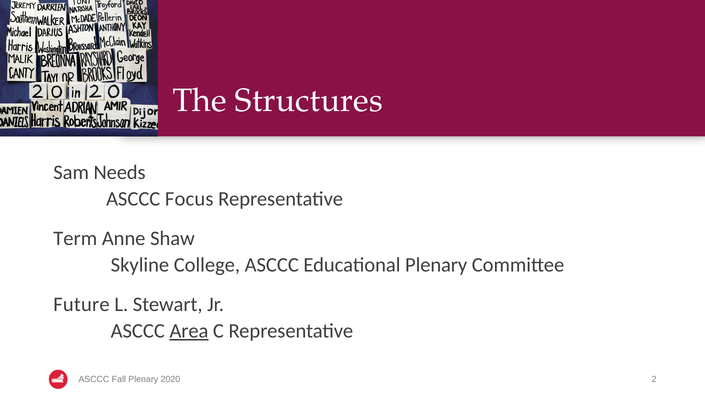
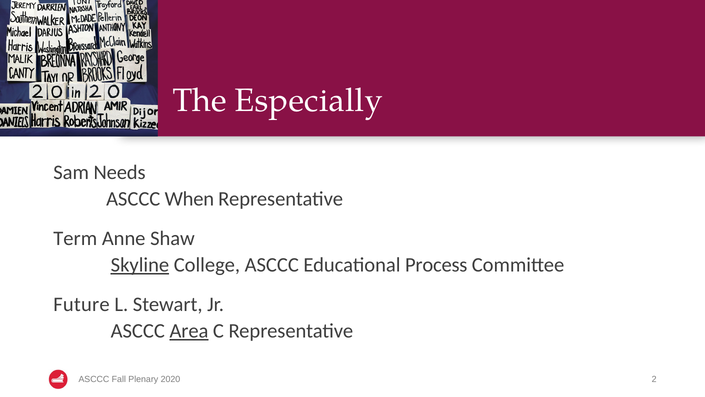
Structures: Structures -> Especially
Focus: Focus -> When
Skyline underline: none -> present
Educational Plenary: Plenary -> Process
